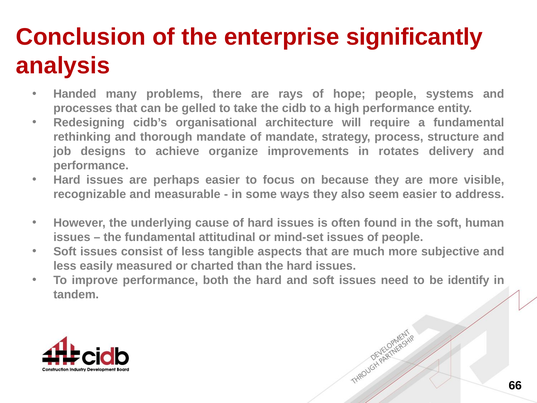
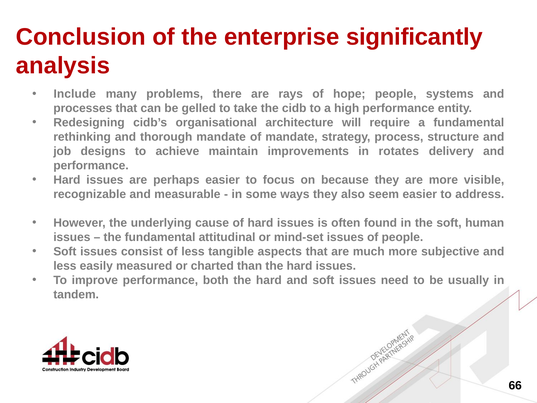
Handed: Handed -> Include
organize: organize -> maintain
identify: identify -> usually
